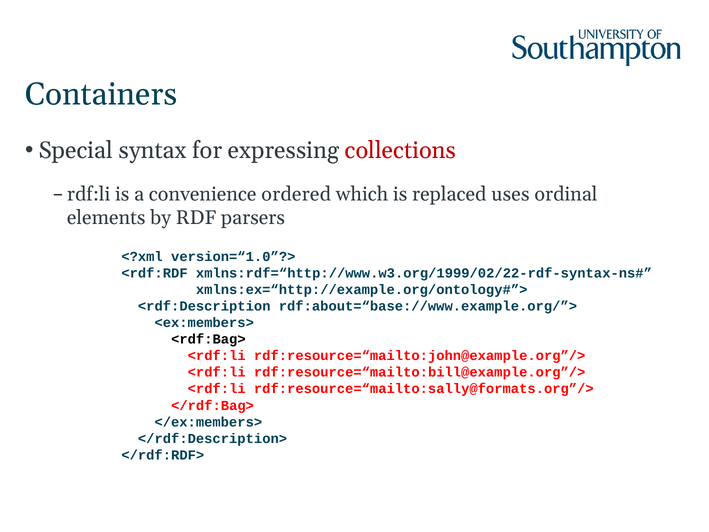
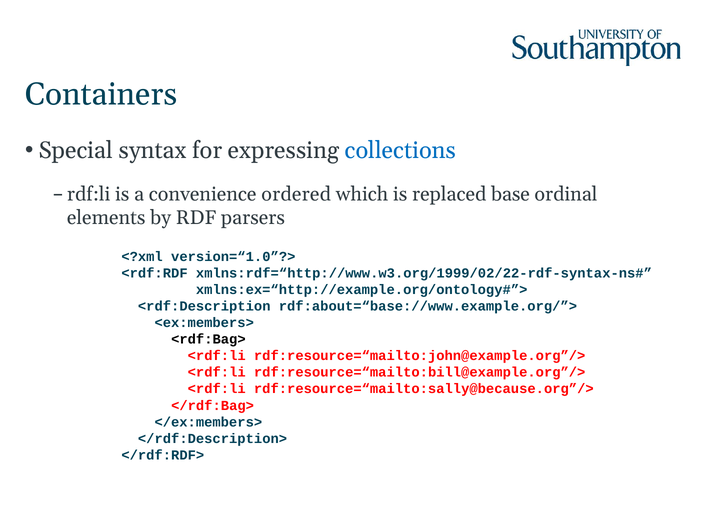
collections colour: red -> blue
uses: uses -> base
rdf:resource=“mailto:sally@formats.org”/>: rdf:resource=“mailto:sally@formats.org”/> -> rdf:resource=“mailto:sally@because.org”/>
